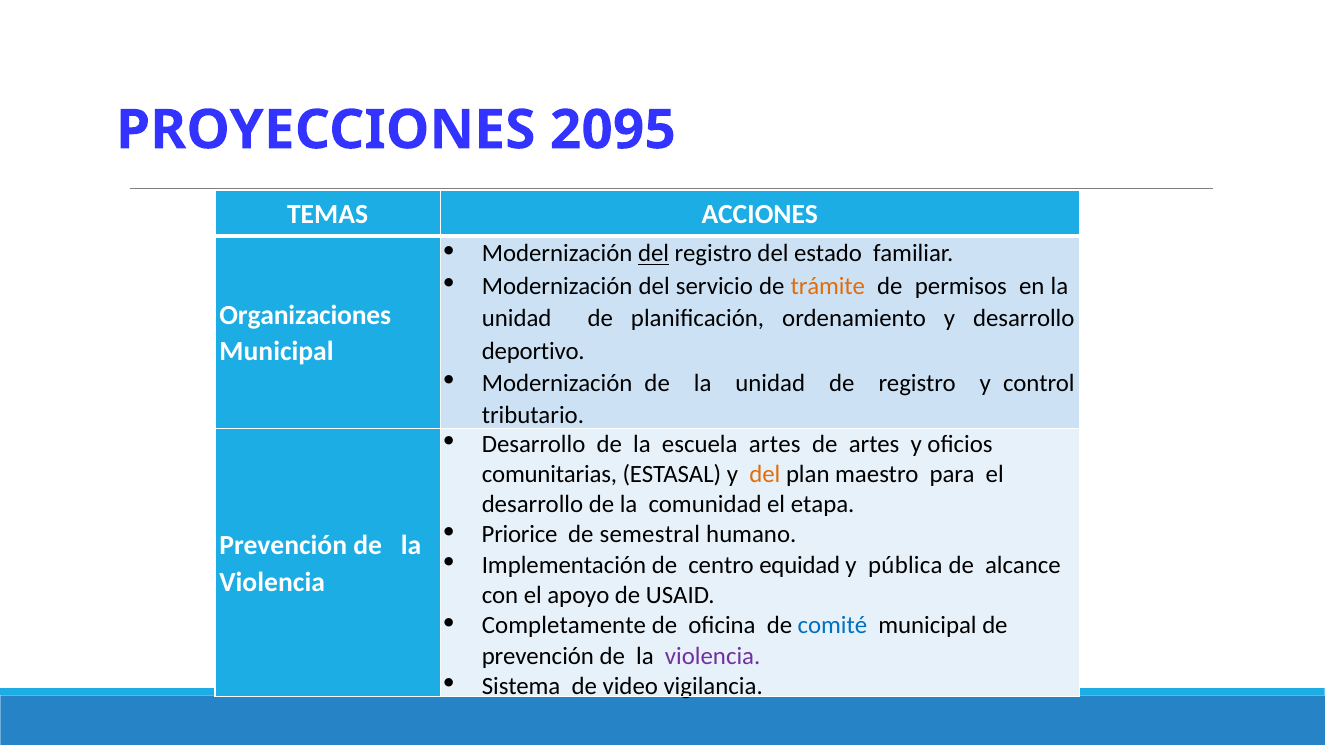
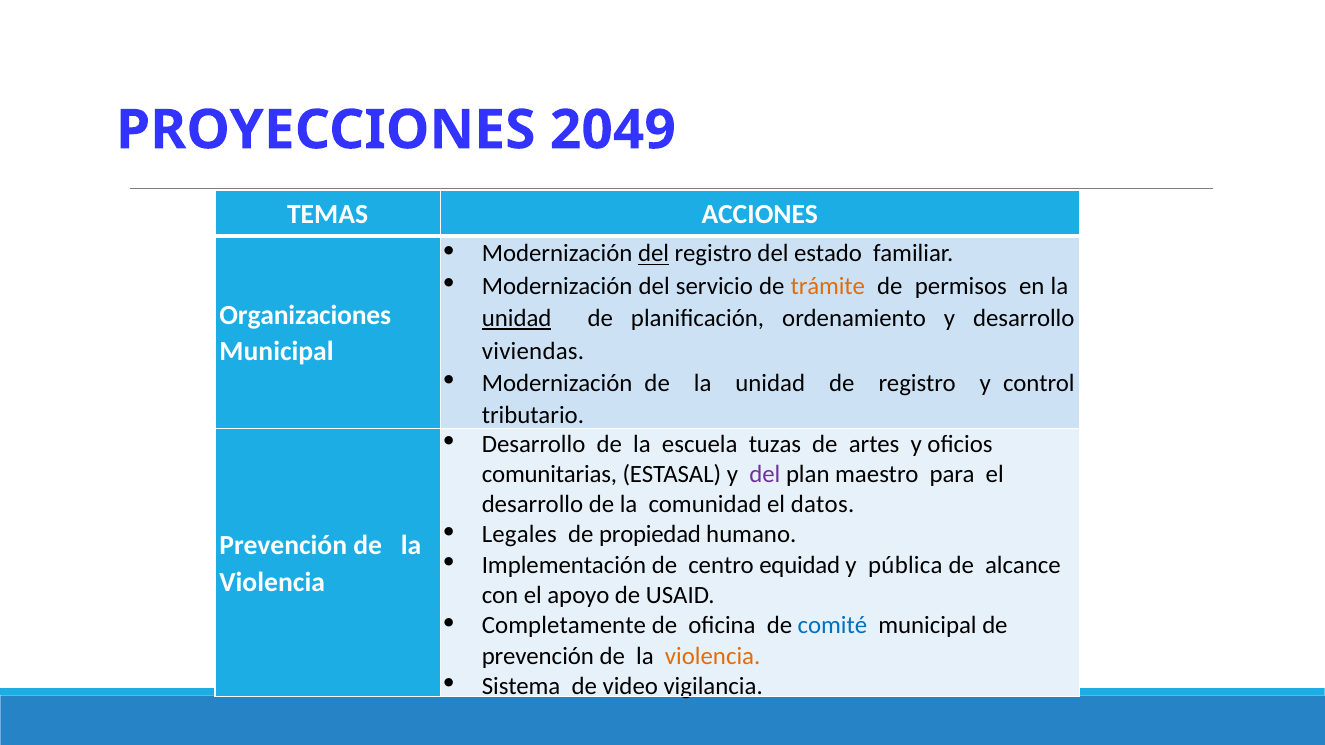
2095: 2095 -> 2049
unidad at (517, 319) underline: none -> present
deportivo: deportivo -> viviendas
escuela artes: artes -> tuzas
del at (765, 474) colour: orange -> purple
etapa: etapa -> datos
Priorice: Priorice -> Legales
semestral: semestral -> propiedad
violencia at (713, 656) colour: purple -> orange
